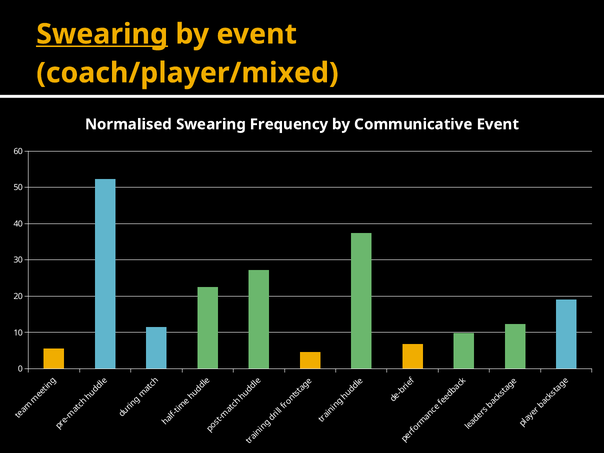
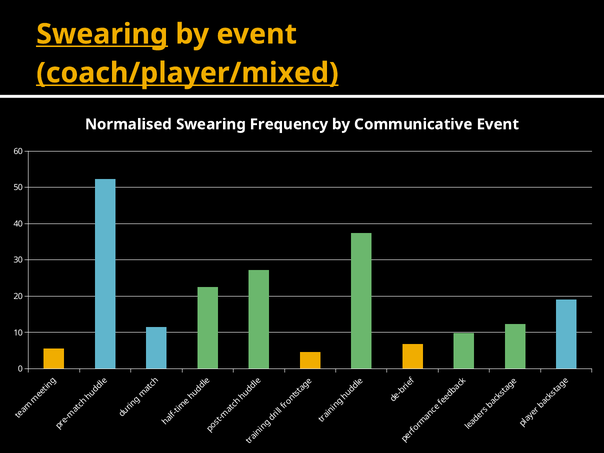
coach/player/mixed underline: none -> present
